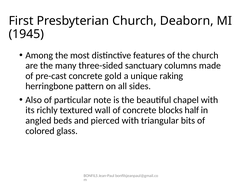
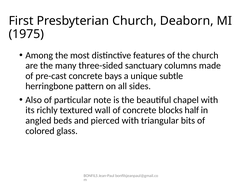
1945: 1945 -> 1975
gold: gold -> bays
raking: raking -> subtle
